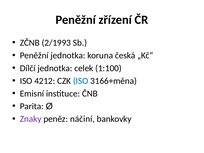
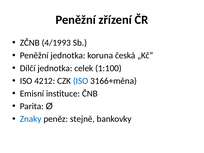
2/1993: 2/1993 -> 4/1993
Znaky colour: purple -> blue
náčiní: náčiní -> stejně
